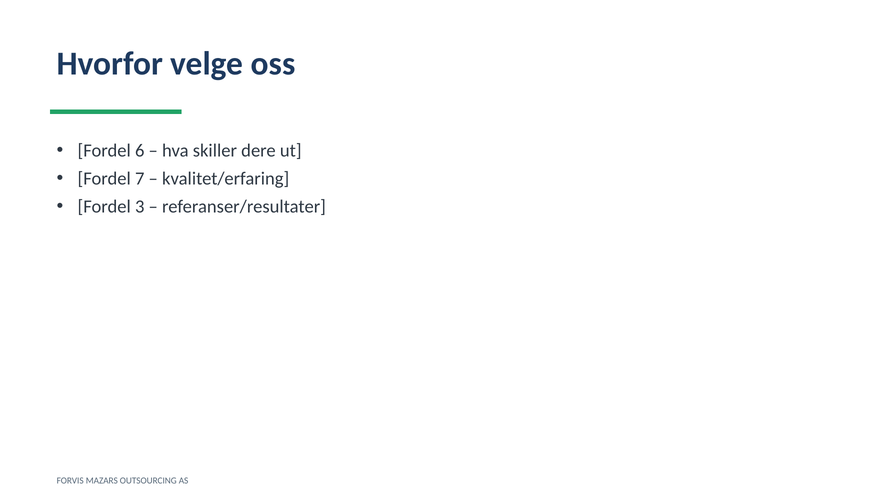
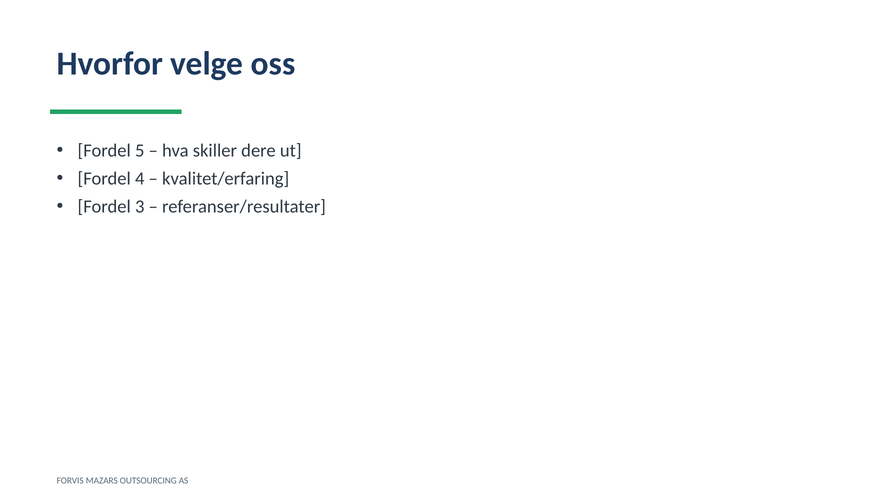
6: 6 -> 5
7: 7 -> 4
